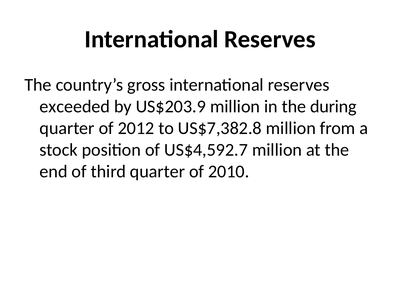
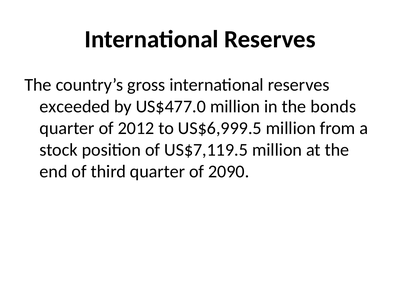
US$203.9: US$203.9 -> US$477.0
during: during -> bonds
US$7,382.8: US$7,382.8 -> US$6,999.5
US$4,592.7: US$4,592.7 -> US$7,119.5
2010: 2010 -> 2090
